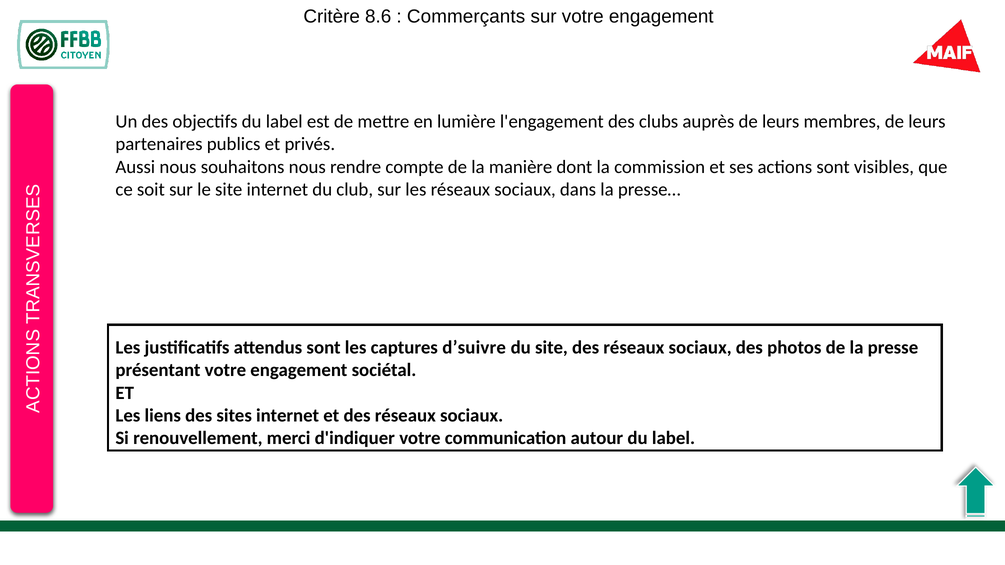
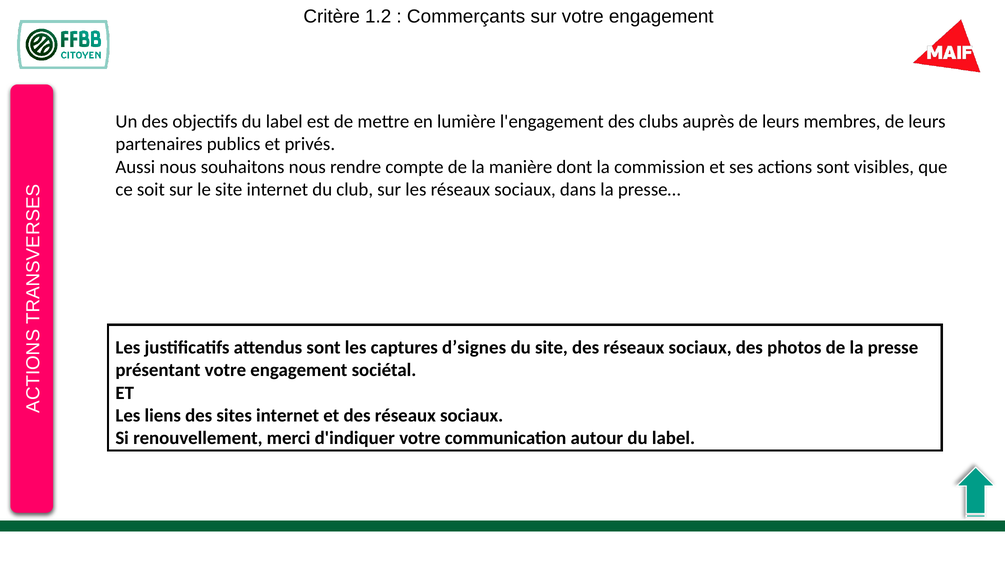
8.6: 8.6 -> 1.2
d’suivre: d’suivre -> d’signes
